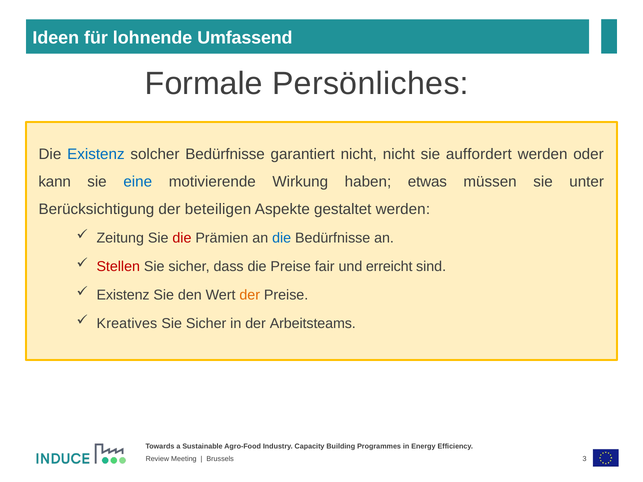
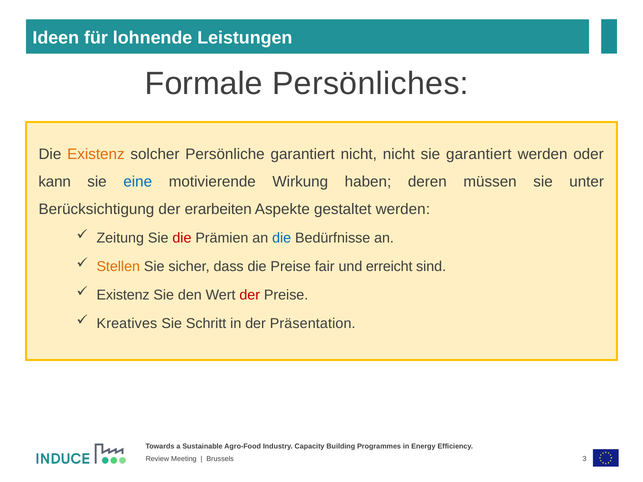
Umfassend: Umfassend -> Leistungen
Existenz at (96, 154) colour: blue -> orange
solcher Bedürfnisse: Bedürfnisse -> Persönliche
sie auffordert: auffordert -> garantiert
etwas: etwas -> deren
beteiligen: beteiligen -> erarbeiten
Stellen colour: red -> orange
der at (250, 295) colour: orange -> red
Sicher at (206, 324): Sicher -> Schritt
Arbeitsteams: Arbeitsteams -> Präsentation
